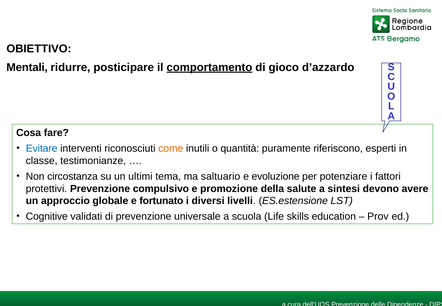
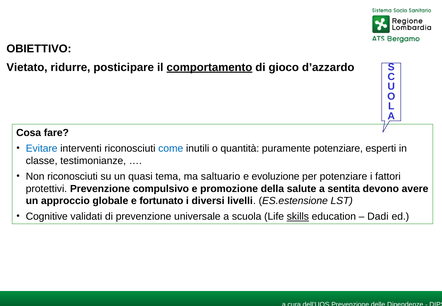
Mentali: Mentali -> Vietato
come colour: orange -> blue
puramente riferiscono: riferiscono -> potenziare
Non circostanza: circostanza -> riconosciuti
ultimi: ultimi -> quasi
sintesi: sintesi -> sentita
skills underline: none -> present
Prov: Prov -> Dadi
